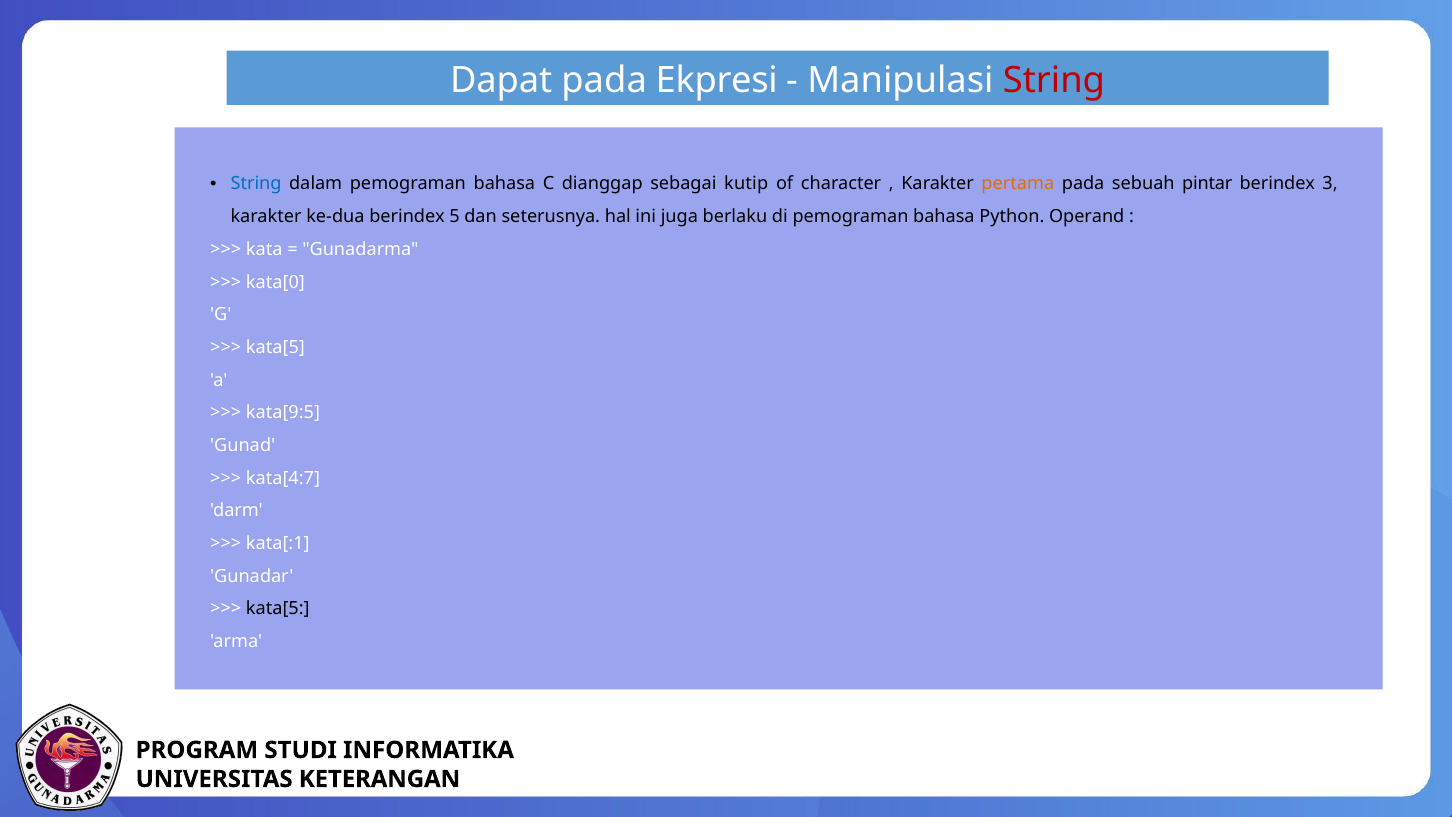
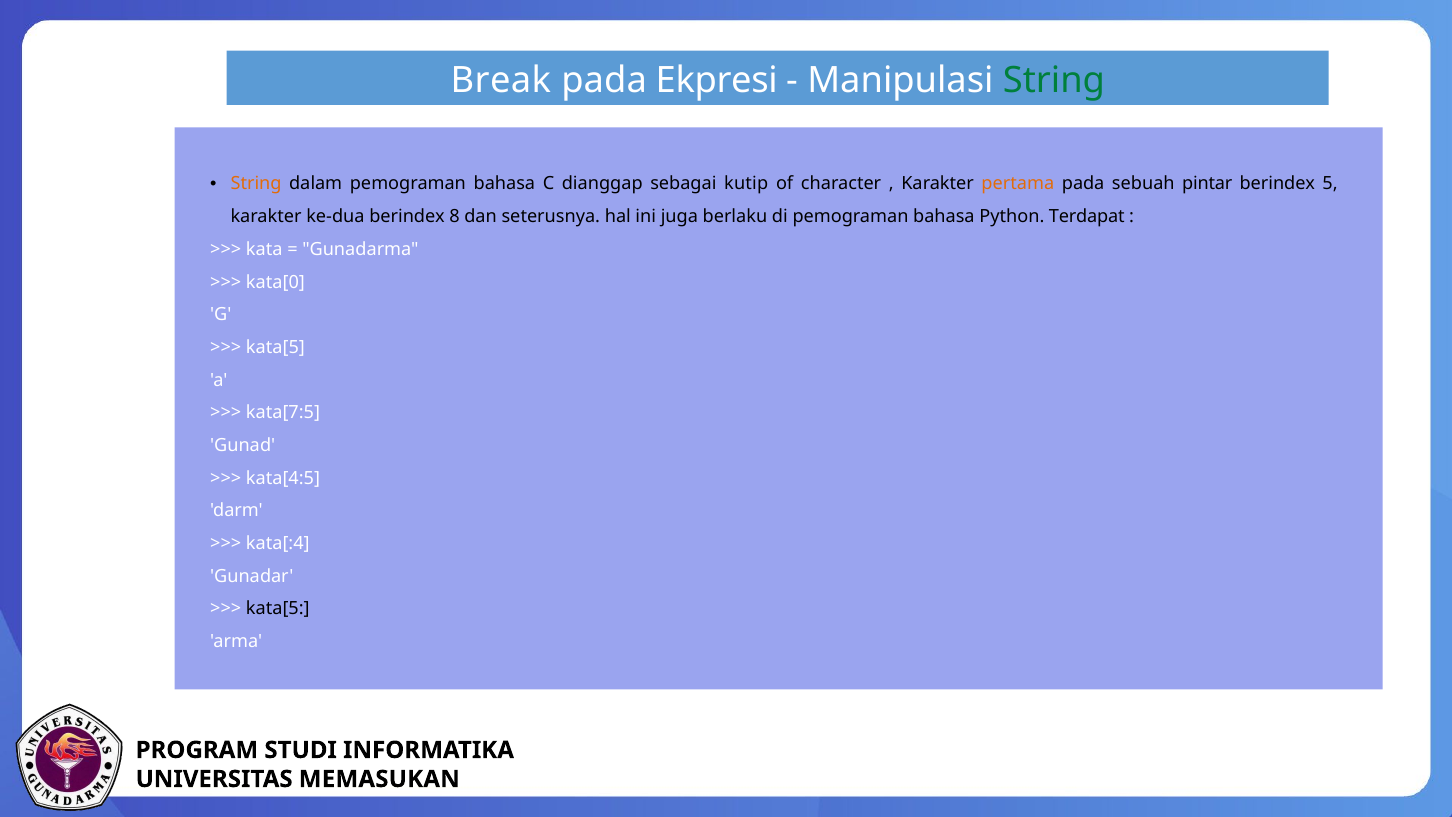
Dapat: Dapat -> Break
String at (1054, 80) colour: red -> green
String at (256, 184) colour: blue -> orange
3: 3 -> 5
5: 5 -> 8
Operand: Operand -> Terdapat
kata[9:5: kata[9:5 -> kata[7:5
kata[4:7: kata[4:7 -> kata[4:5
kata[:1: kata[:1 -> kata[:4
KETERANGAN: KETERANGAN -> MEMASUKAN
